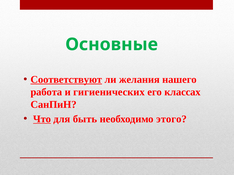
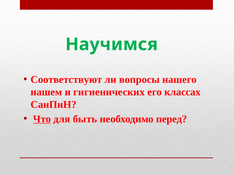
Основные: Основные -> Научимся
Соответствуют underline: present -> none
желания: желания -> вопросы
работа: работа -> нашем
этого: этого -> перед
